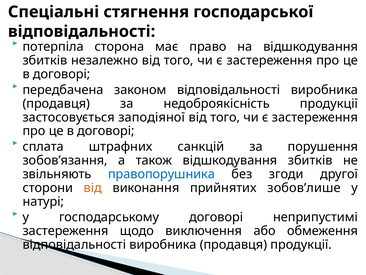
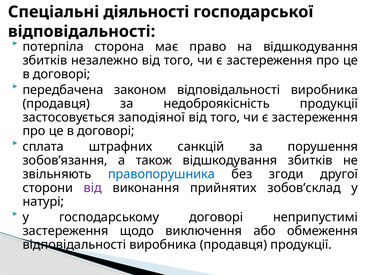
стягнення: стягнення -> дiяльностi
вiд at (93, 187) colour: orange -> purple
зобов’лише: зобов’лише -> зобов’склад
